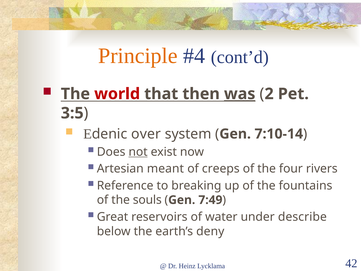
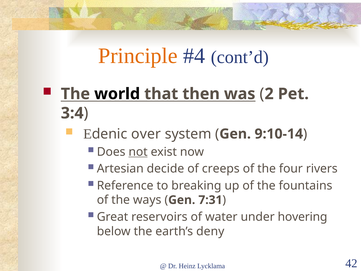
world colour: red -> black
was underline: present -> none
3:5: 3:5 -> 3:4
7:10-14: 7:10-14 -> 9:10-14
meant: meant -> decide
souls: souls -> ways
7:49: 7:49 -> 7:31
describe: describe -> hovering
